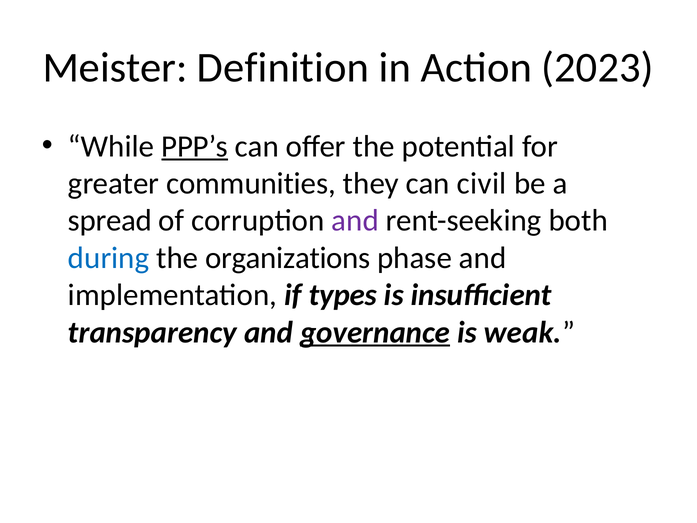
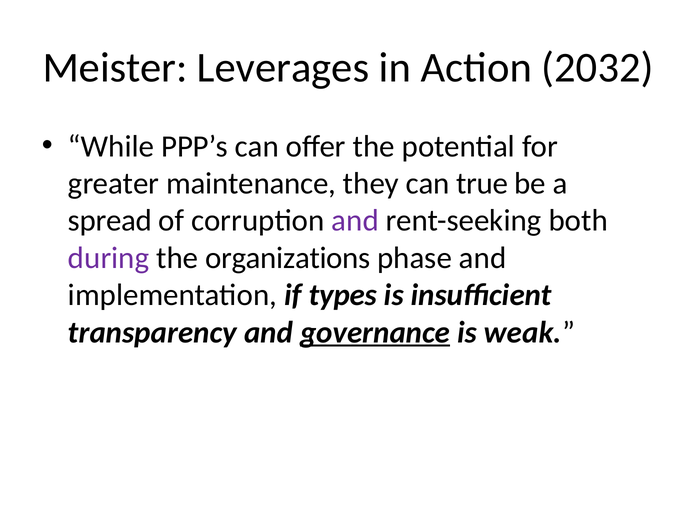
Definition: Definition -> Leverages
2023: 2023 -> 2032
PPP’s underline: present -> none
communities: communities -> maintenance
civil: civil -> true
during colour: blue -> purple
